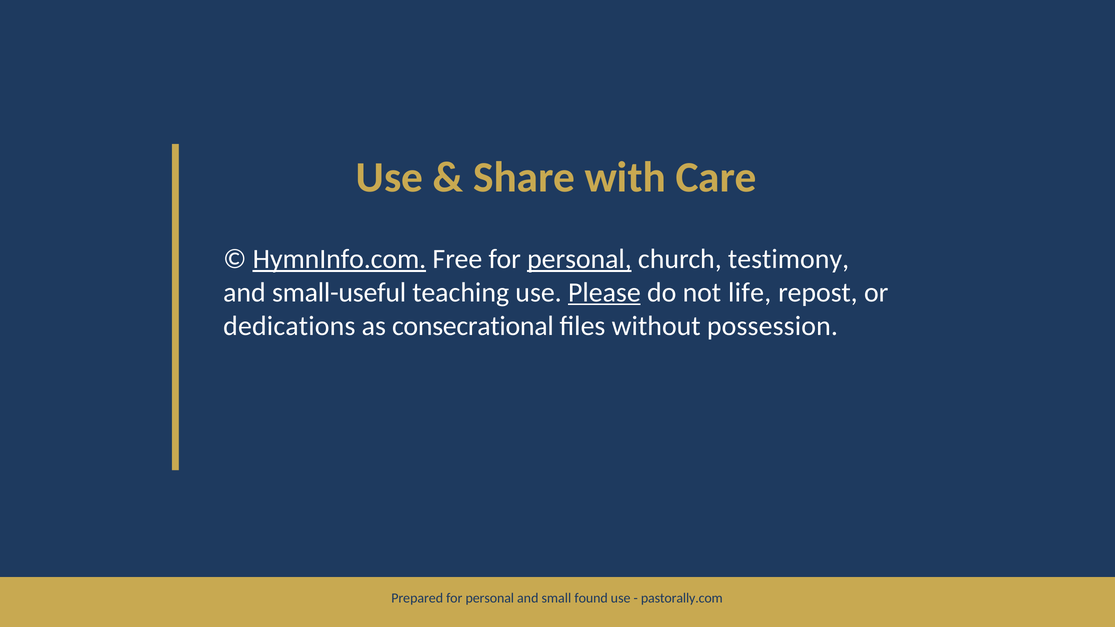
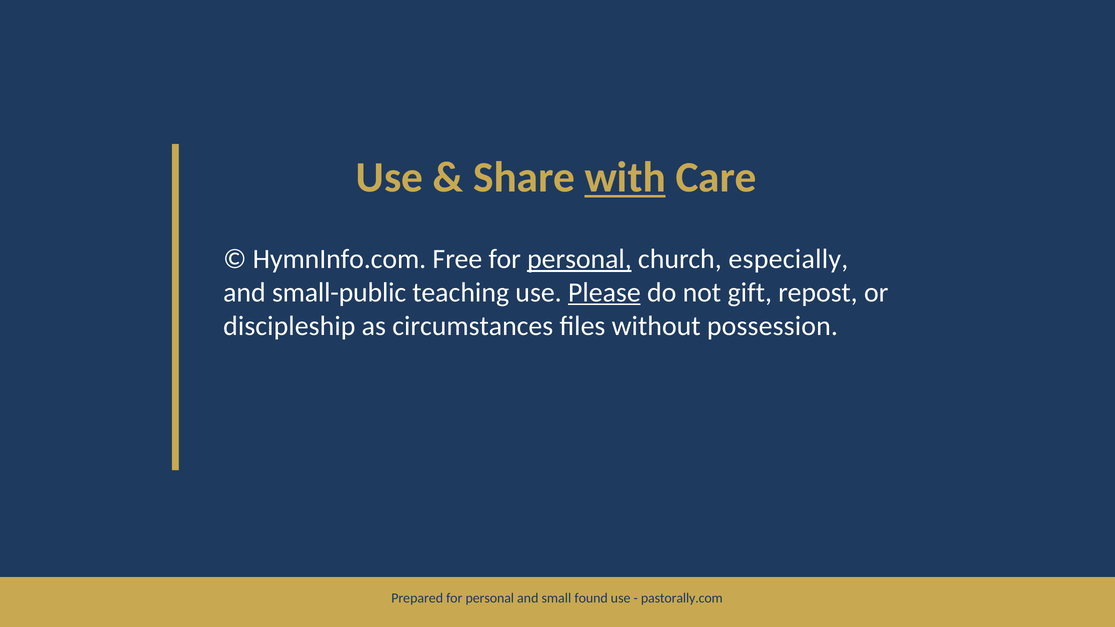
with underline: none -> present
HymnInfo.com underline: present -> none
testimony: testimony -> especially
small-useful: small-useful -> small-public
life: life -> gift
dedications: dedications -> discipleship
consecrational: consecrational -> circumstances
